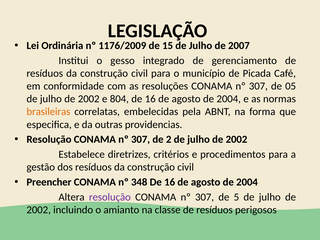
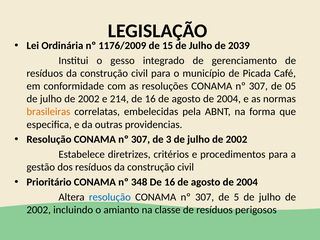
2007: 2007 -> 2039
804: 804 -> 214
2: 2 -> 3
Preencher: Preencher -> Prioritário
resolução at (110, 197) colour: purple -> blue
